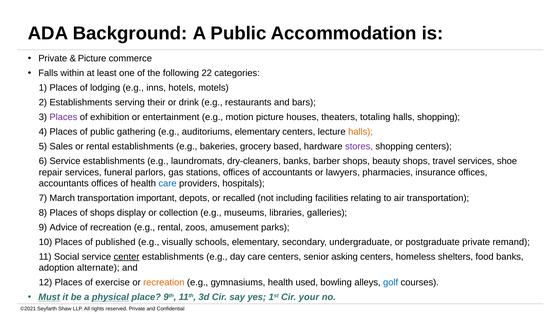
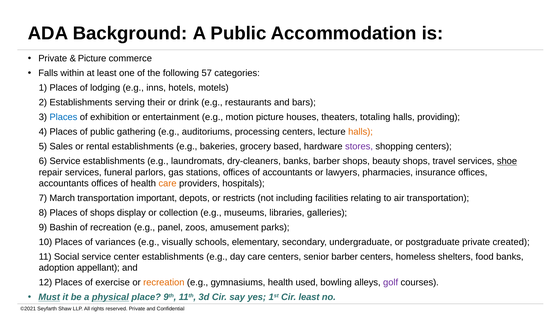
22: 22 -> 57
Places at (63, 117) colour: purple -> blue
halls shopping: shopping -> providing
auditoriums elementary: elementary -> processing
shoe underline: none -> present
care at (168, 183) colour: blue -> orange
recalled: recalled -> restricts
Advice: Advice -> Bashin
e.g rental: rental -> panel
published: published -> variances
remand: remand -> created
center underline: present -> none
senior asking: asking -> barber
alternate: alternate -> appellant
golf colour: blue -> purple
Cir your: your -> least
